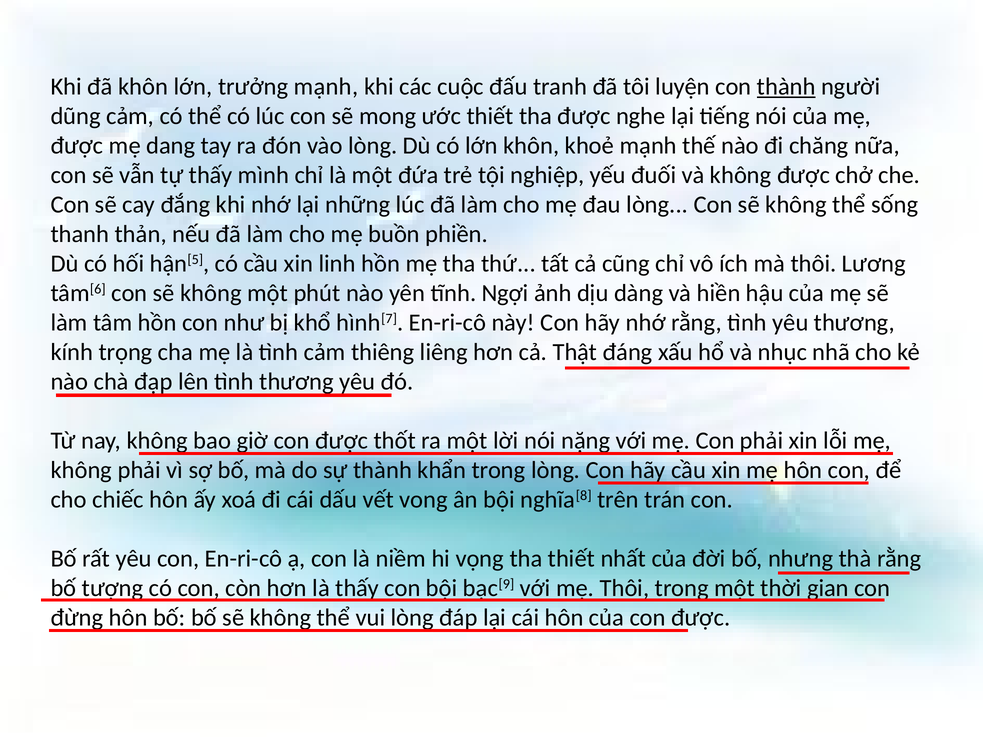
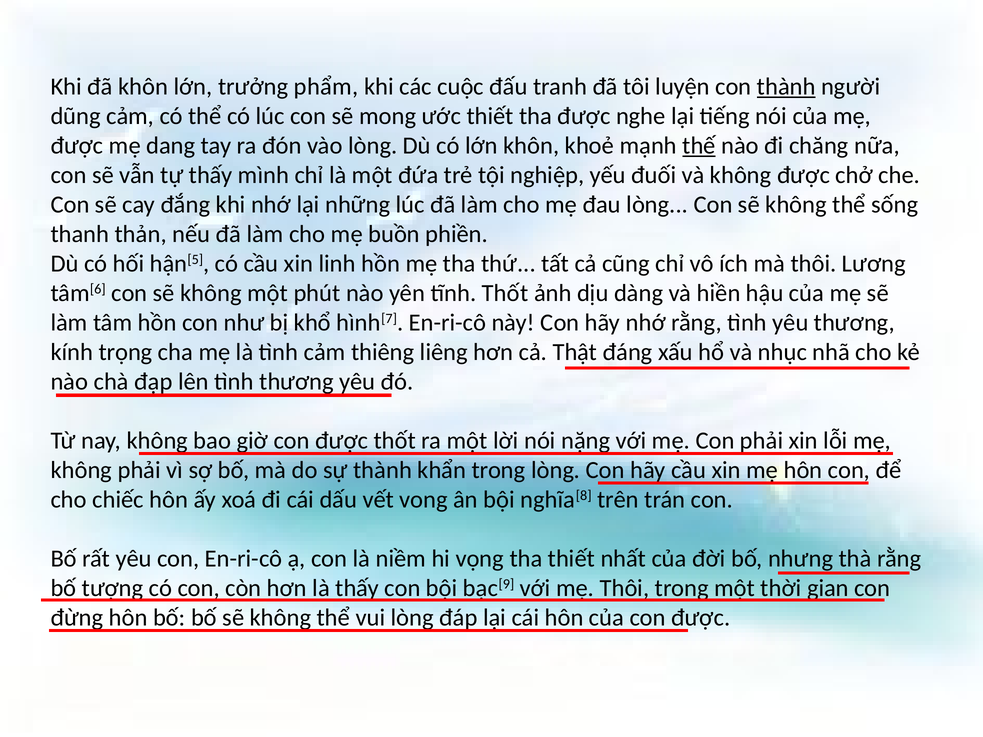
trưởng mạnh: mạnh -> phẩm
thế underline: none -> present
tĩnh Ngợi: Ngợi -> Thốt
